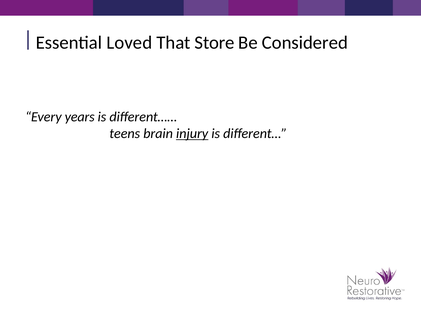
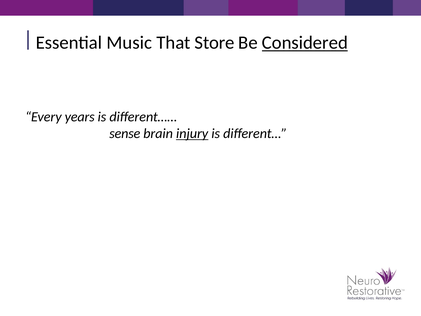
Loved: Loved -> Music
Considered underline: none -> present
teens: teens -> sense
